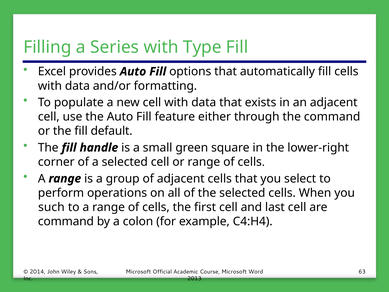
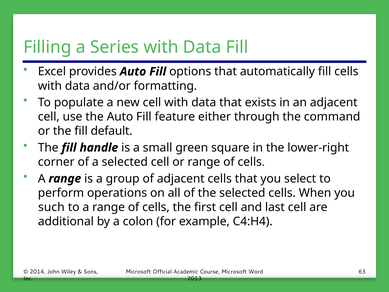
Series with Type: Type -> Data
command at (66, 221): command -> additional
